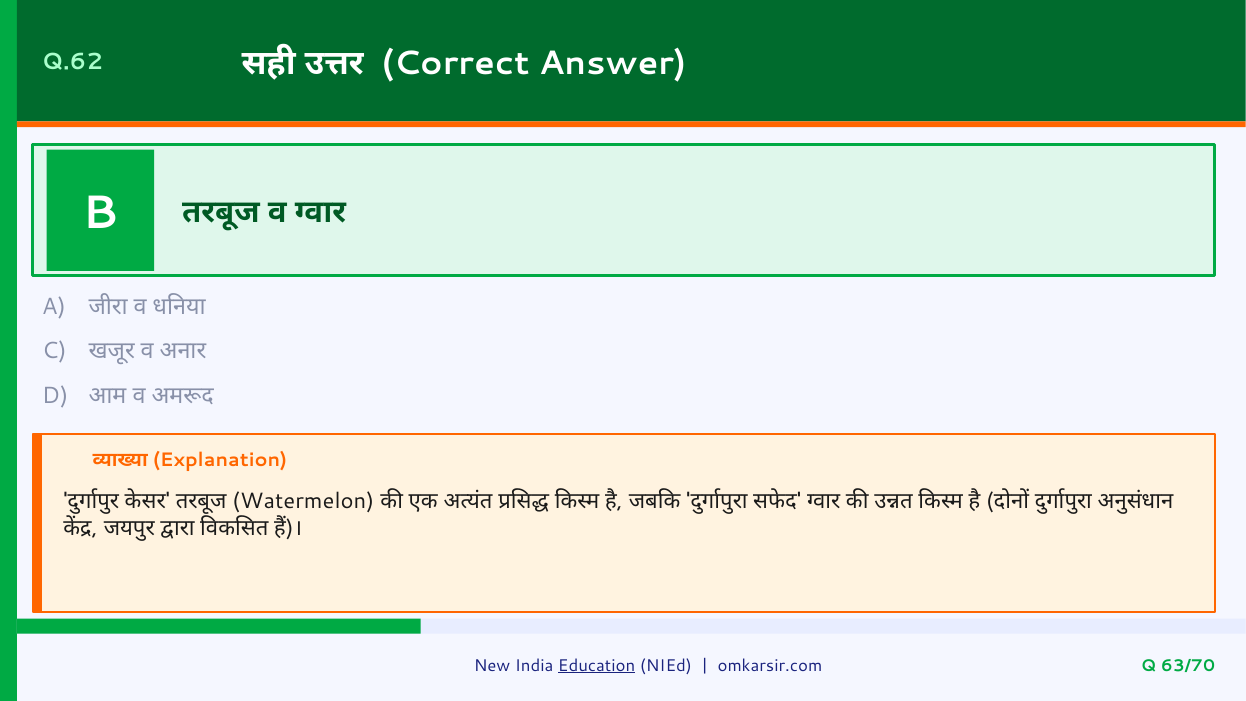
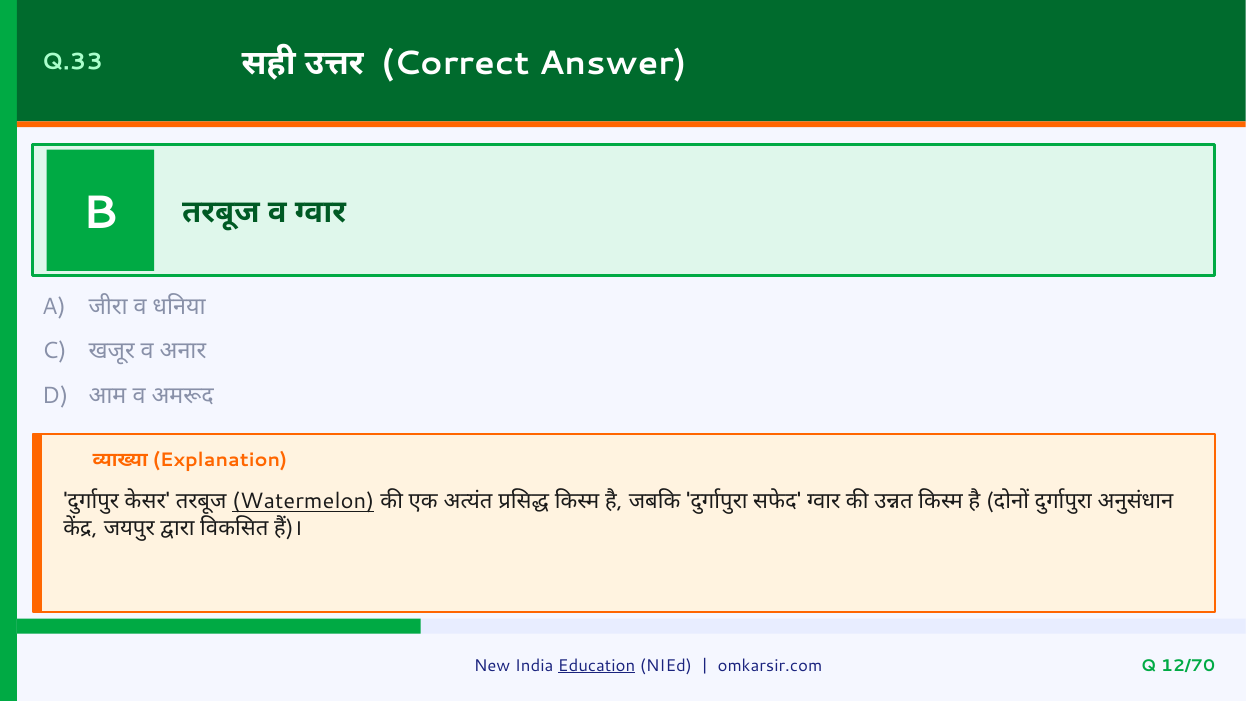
Q.62: Q.62 -> Q.33
Watermelon underline: none -> present
63/70: 63/70 -> 12/70
